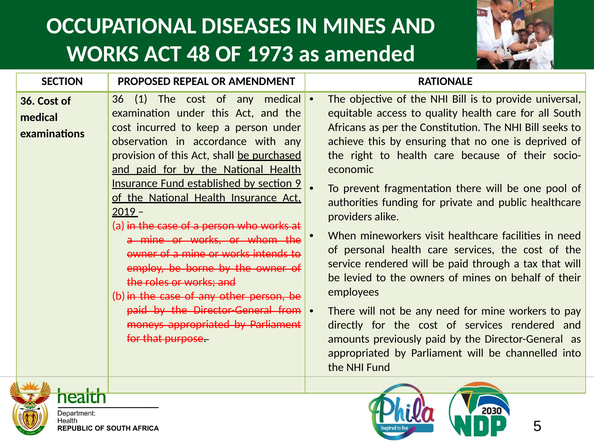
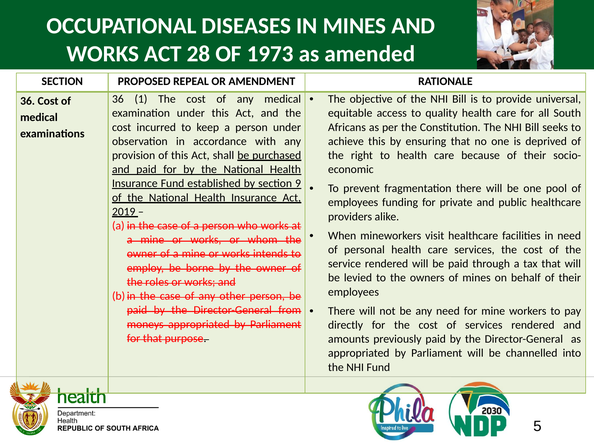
48: 48 -> 28
authorities at (353, 202): authorities -> employees
